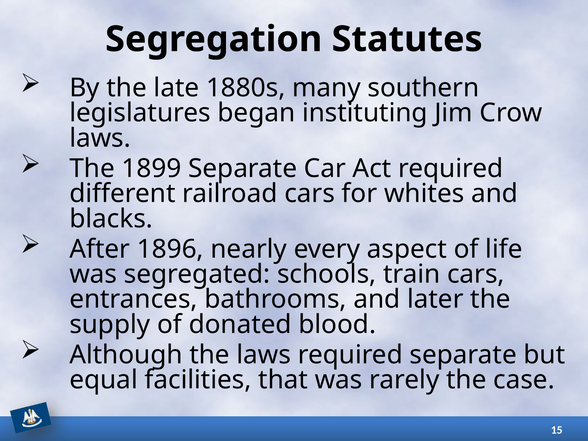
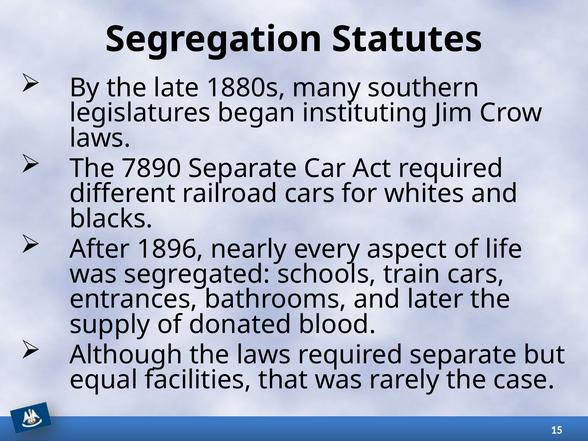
1899: 1899 -> 7890
